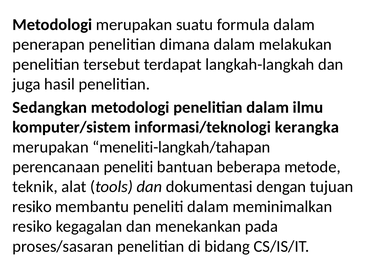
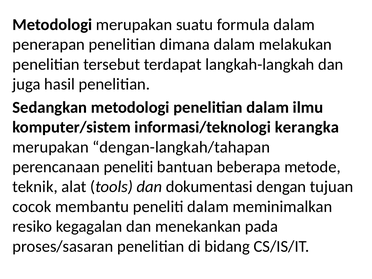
meneliti-langkah/tahapan: meneliti-langkah/tahapan -> dengan-langkah/tahapan
resiko at (32, 207): resiko -> cocok
